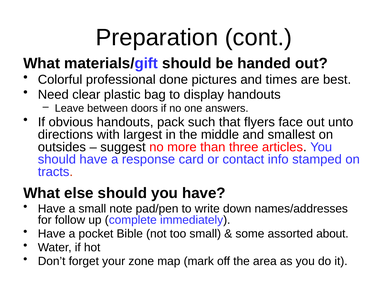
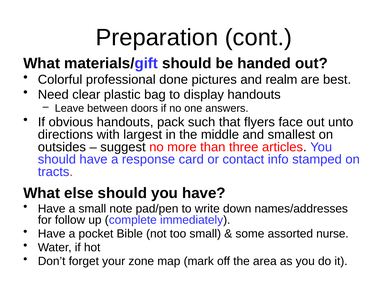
times: times -> realm
about: about -> nurse
